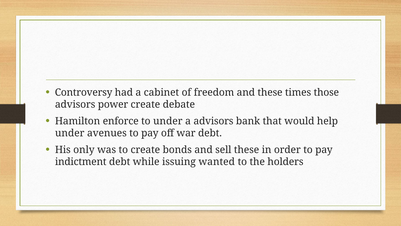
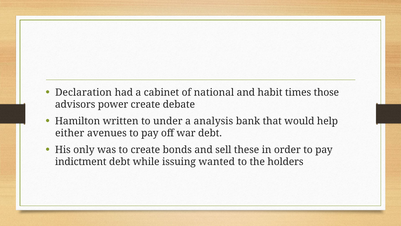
Controversy: Controversy -> Declaration
freedom: freedom -> national
and these: these -> habit
enforce: enforce -> written
a advisors: advisors -> analysis
under at (70, 133): under -> either
